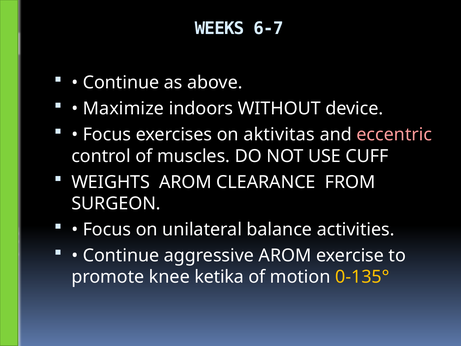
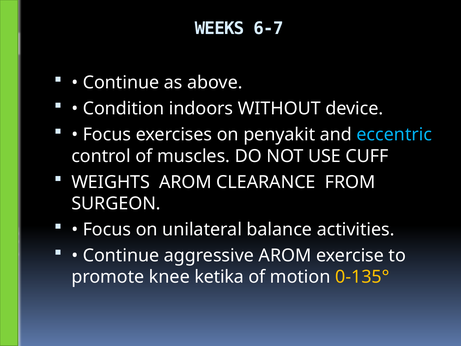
Maximize: Maximize -> Condition
aktivitas: aktivitas -> penyakit
eccentric colour: pink -> light blue
